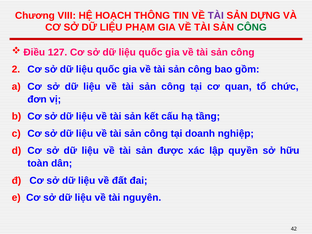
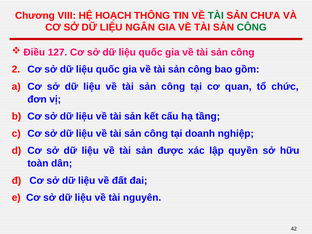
TÀI at (216, 16) colour: purple -> green
DỰNG: DỰNG -> CHƯA
PHẠM: PHẠM -> NGÂN
